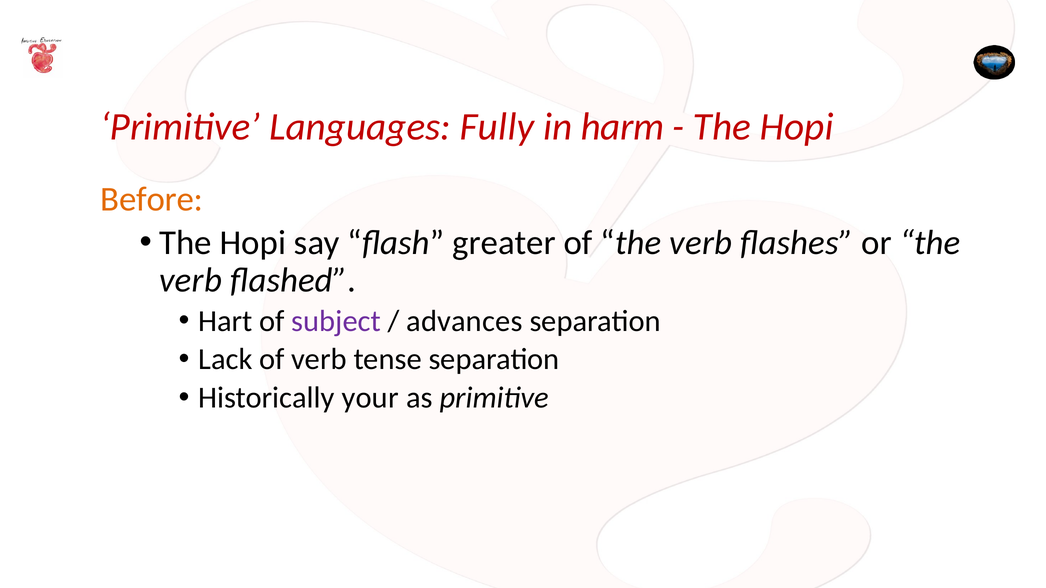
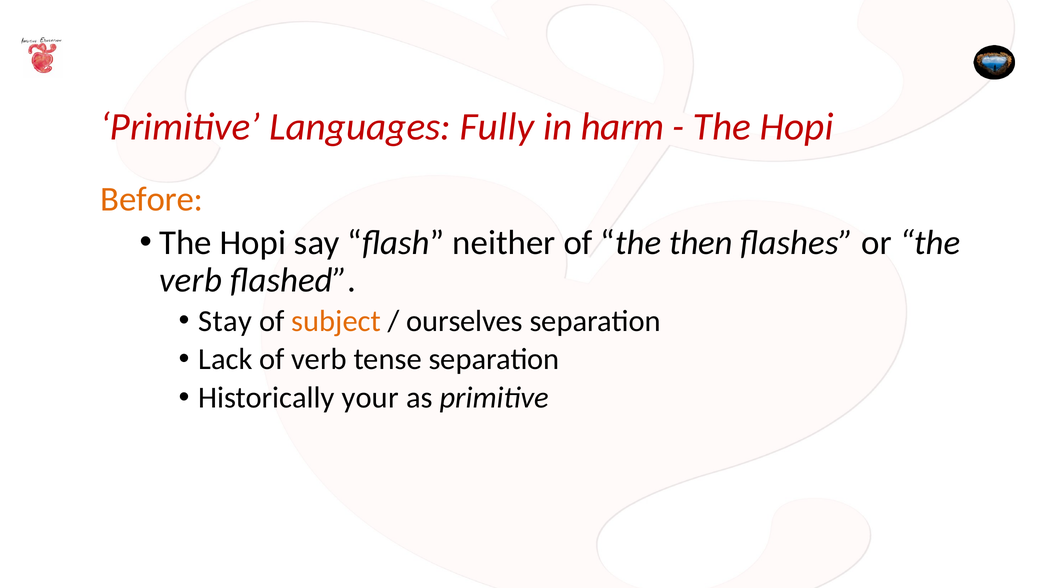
greater: greater -> neither
of the verb: verb -> then
Hart: Hart -> Stay
subject colour: purple -> orange
advances: advances -> ourselves
